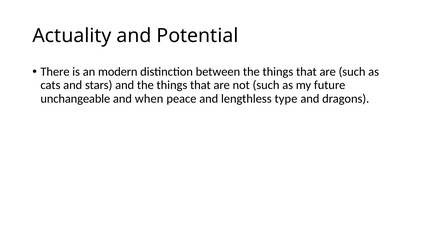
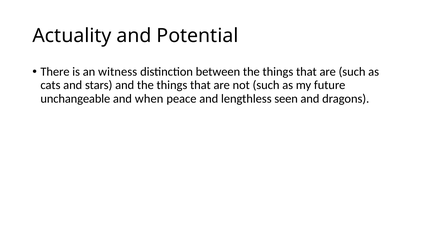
modern: modern -> witness
type: type -> seen
